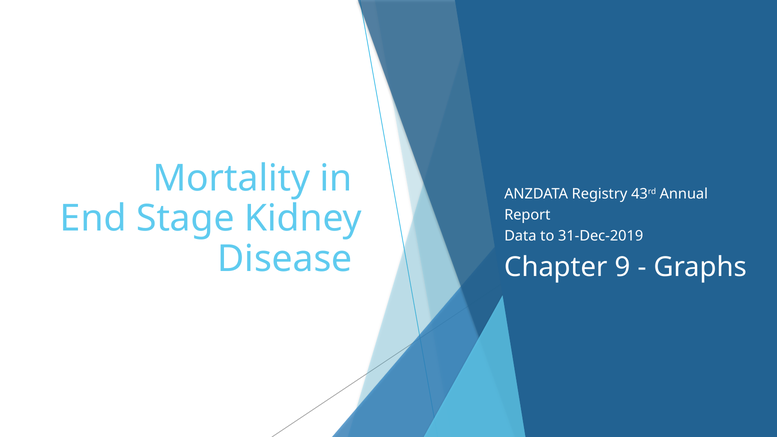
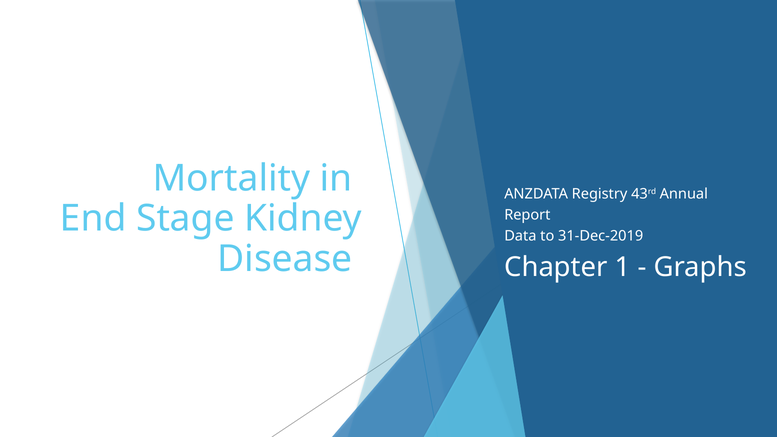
9: 9 -> 1
